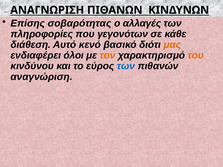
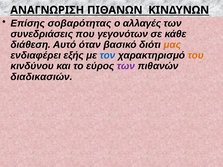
πληροφορίες: πληροφορίες -> συνεδριάσεις
κενό: κενό -> όταν
όλοι: όλοι -> εξής
τον colour: orange -> blue
των at (126, 66) colour: blue -> purple
αναγνώριση: αναγνώριση -> διαδικασιών
